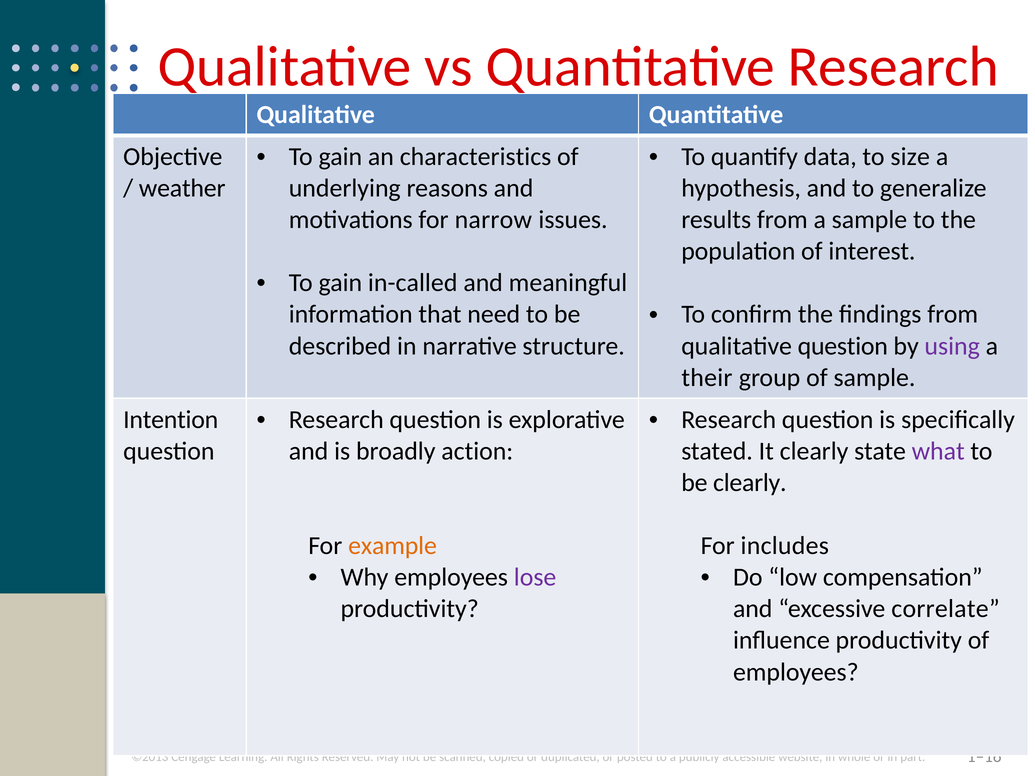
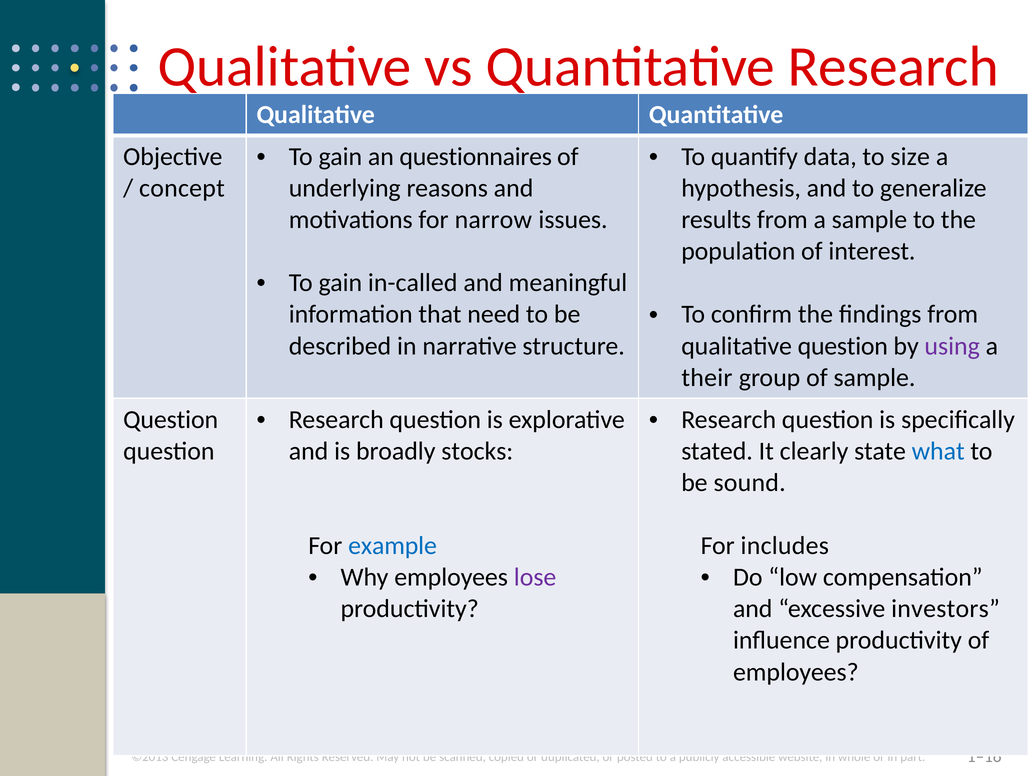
characteristics: characteristics -> questionnaires
weather: weather -> concept
Intention at (171, 420): Intention -> Question
action: action -> stocks
what colour: purple -> blue
be clearly: clearly -> sound
example colour: orange -> blue
correlate: correlate -> investors
